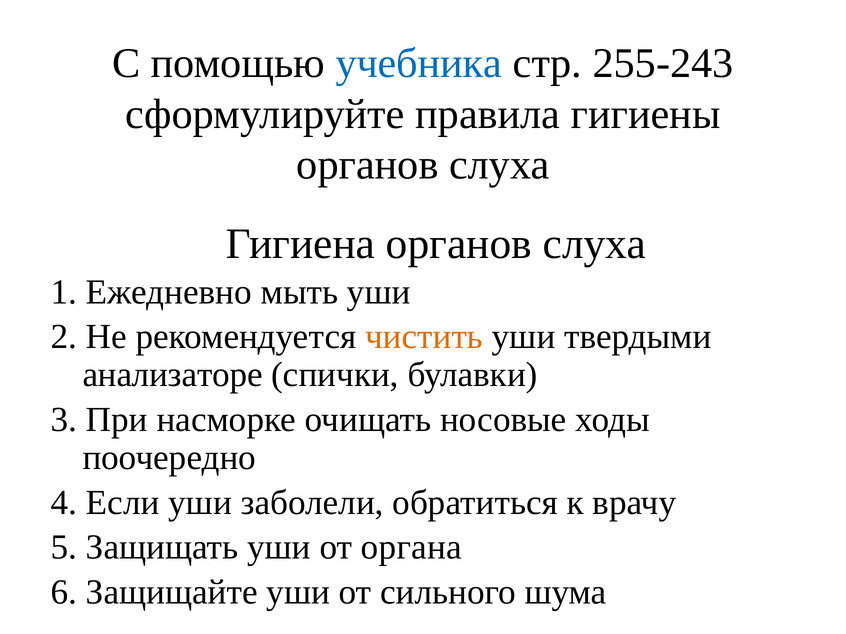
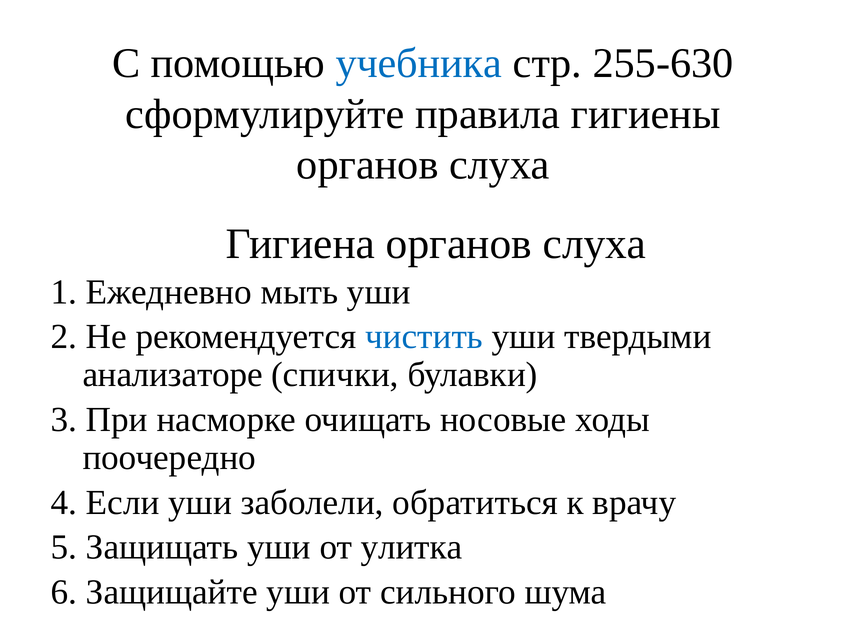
255-243: 255-243 -> 255-630
чистить colour: orange -> blue
органа: органа -> улитка
